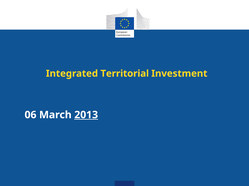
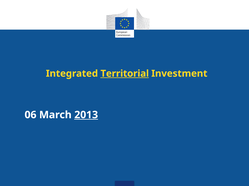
Territorial underline: none -> present
